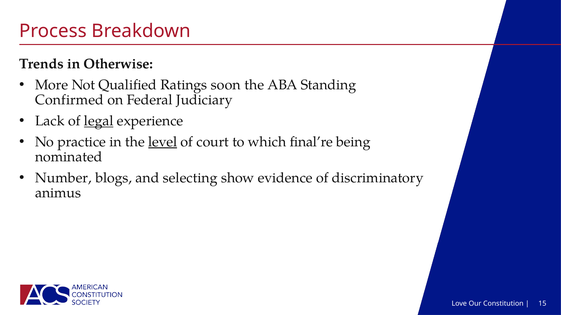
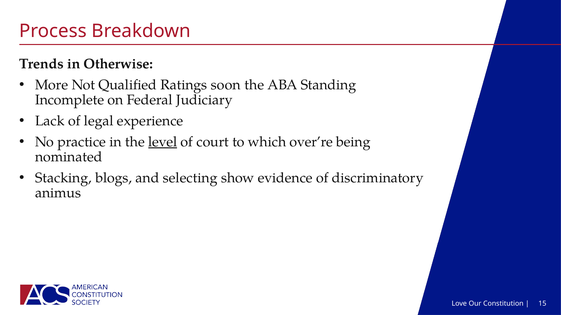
Confirmed: Confirmed -> Incomplete
legal underline: present -> none
final’re: final’re -> over’re
Number: Number -> Stacking
